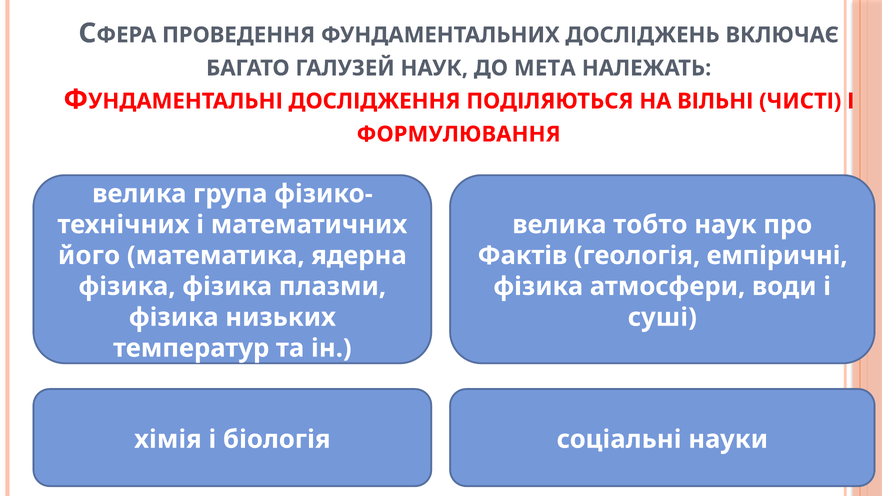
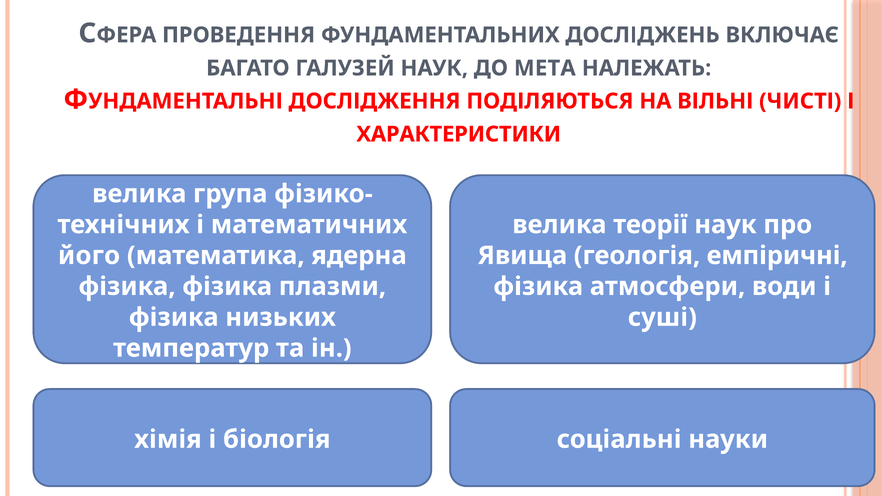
ФОРМУЛЮВАННЯ: ФОРМУЛЮВАННЯ -> ХАРАКТЕРИСТИКИ
тобто: тобто -> теорії
Фактів: Фактів -> Явища
